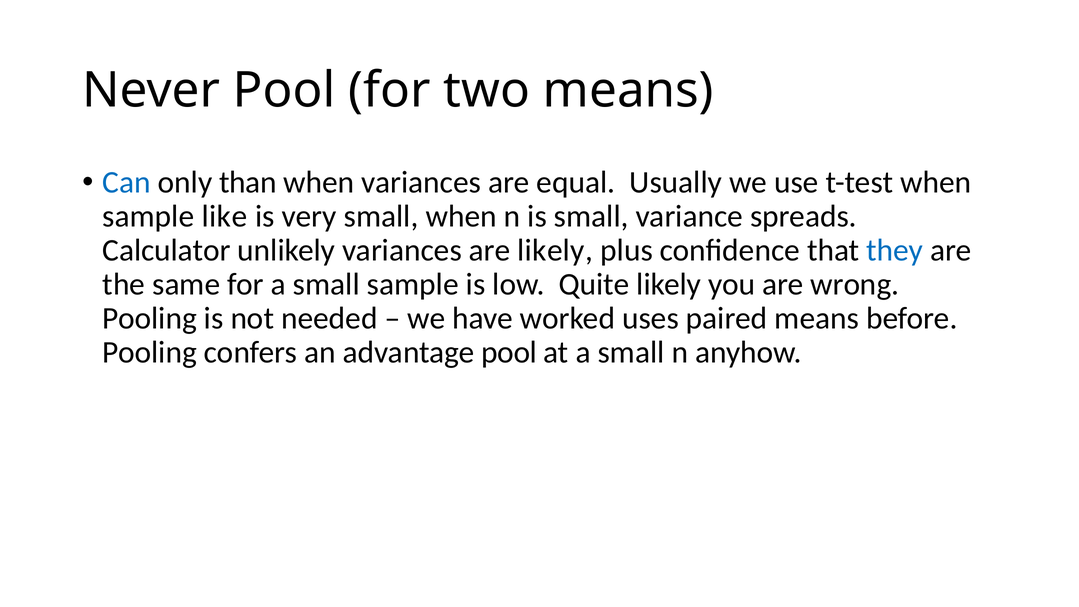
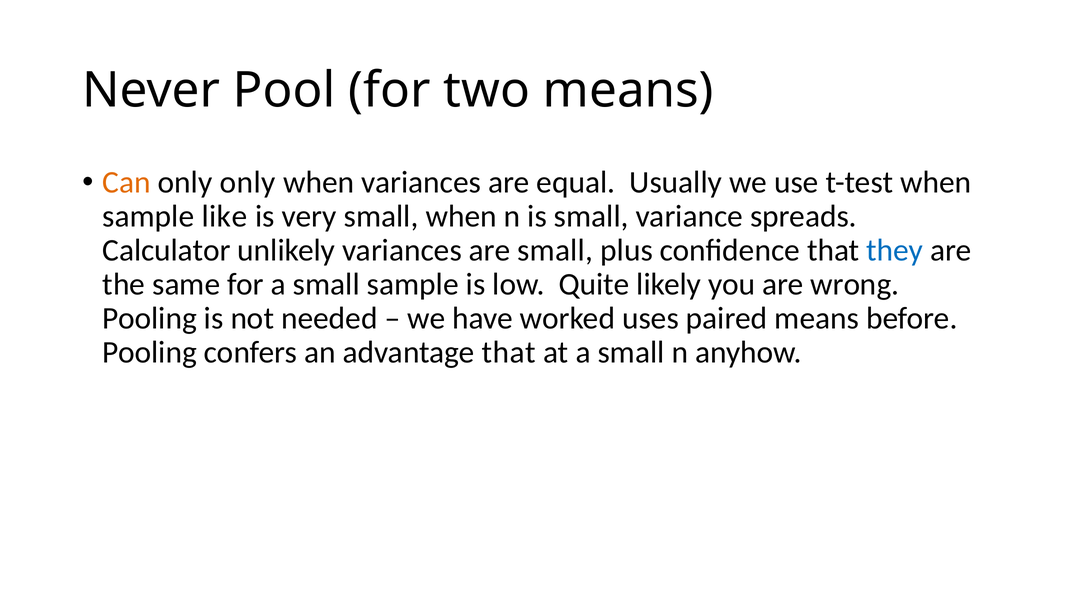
Can colour: blue -> orange
only than: than -> only
are likely: likely -> small
advantage pool: pool -> that
